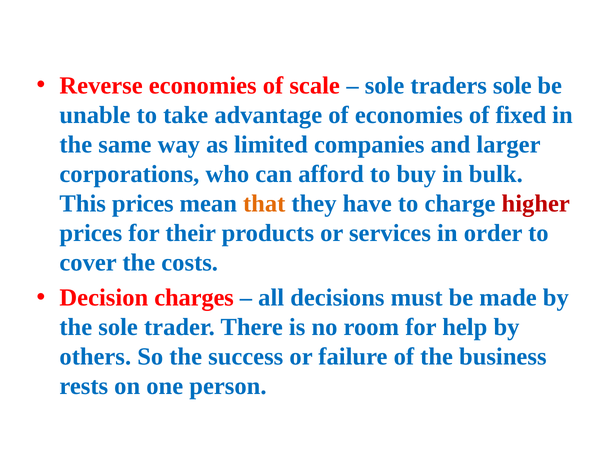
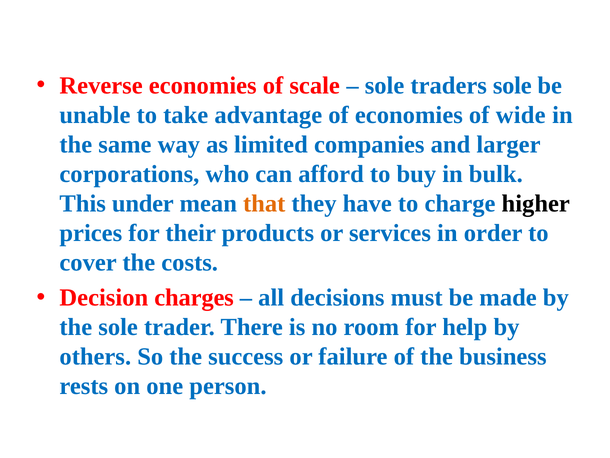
fixed: fixed -> wide
This prices: prices -> under
higher colour: red -> black
